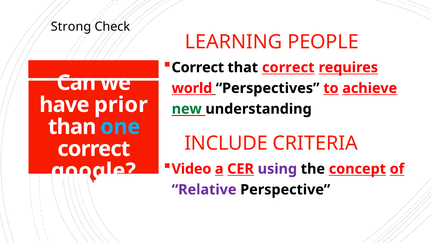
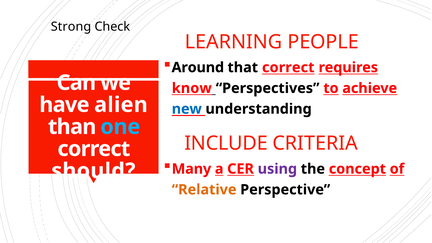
Correct at (198, 67): Correct -> Around
world: world -> know
prior: prior -> alien
new colour: green -> blue
Video: Video -> Many
google: google -> should
Relative colour: purple -> orange
